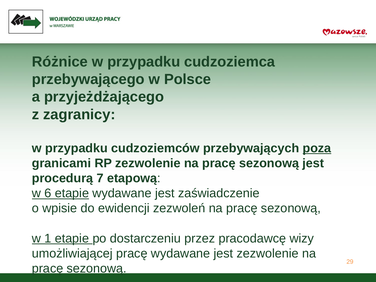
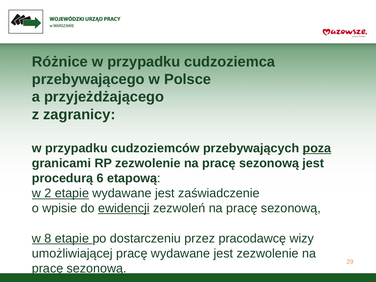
7: 7 -> 6
6: 6 -> 2
ewidencji underline: none -> present
1: 1 -> 8
